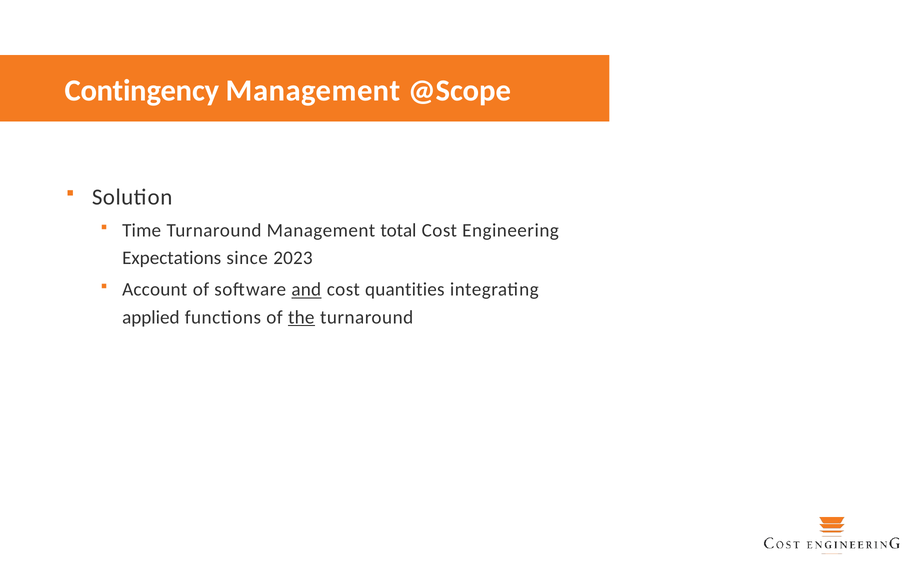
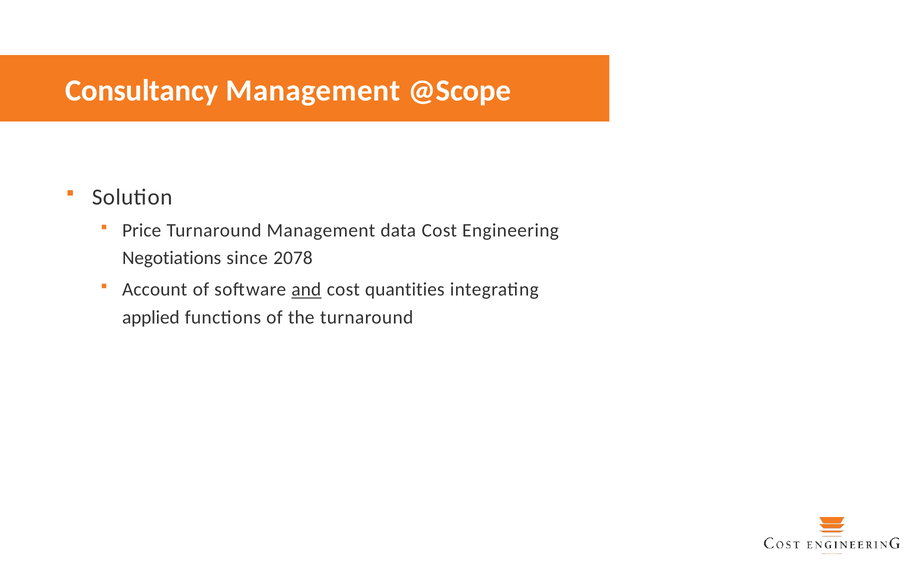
Contingency: Contingency -> Consultancy
Time: Time -> Price
total: total -> data
Expectations: Expectations -> Negotiations
2023: 2023 -> 2078
the underline: present -> none
